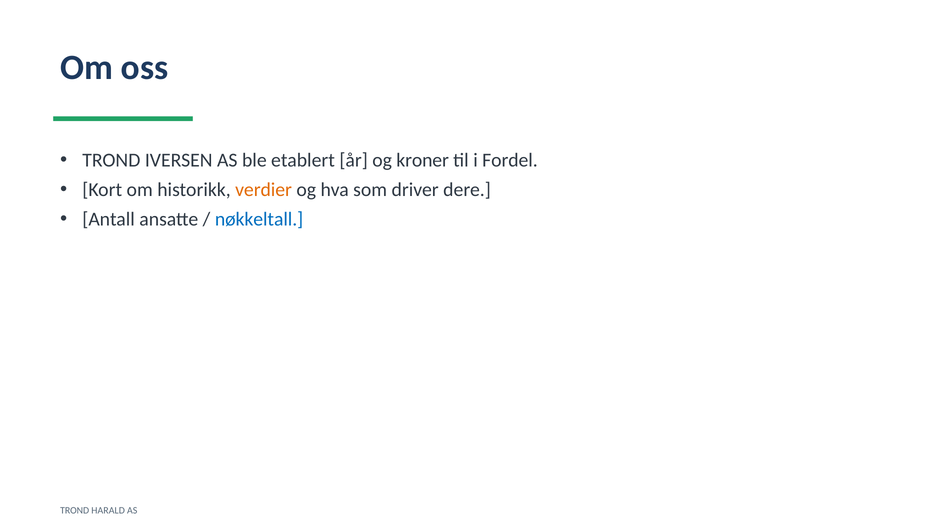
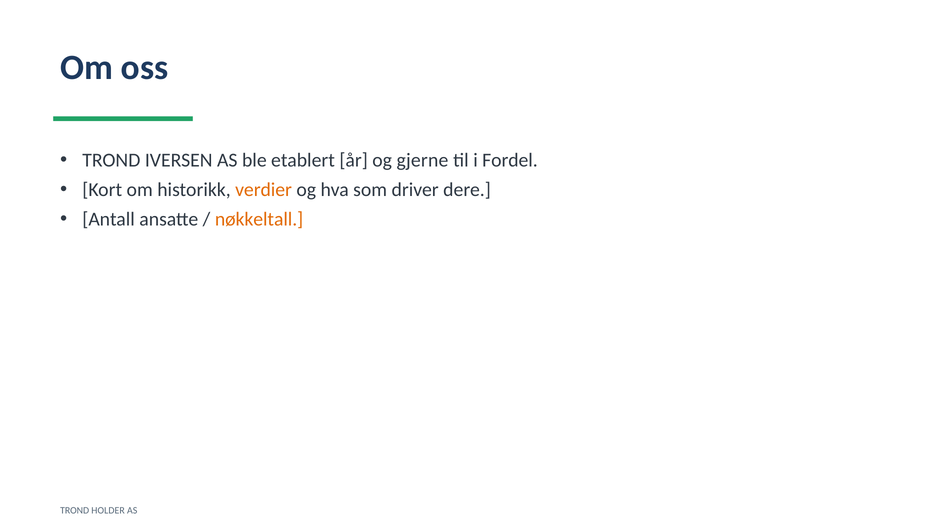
kroner: kroner -> gjerne
nøkkeltall colour: blue -> orange
HARALD: HARALD -> HOLDER
